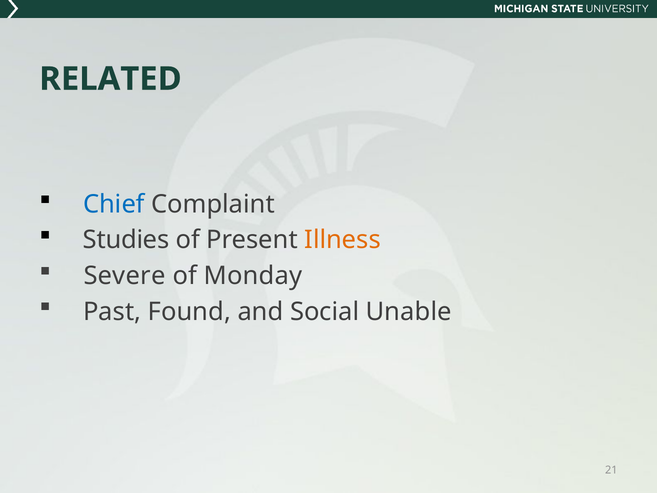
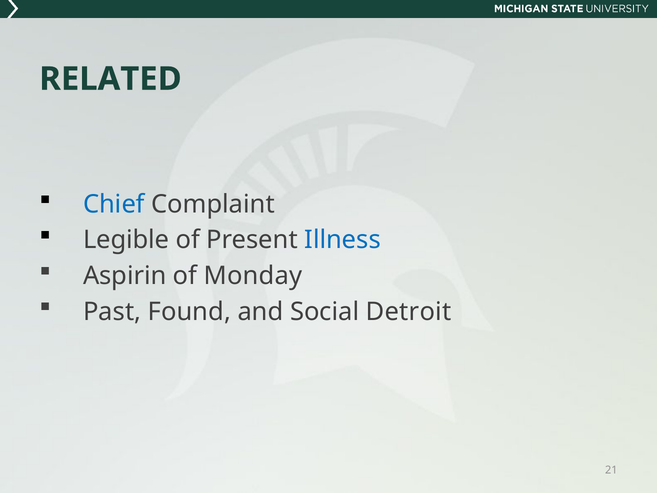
Studies: Studies -> Legible
Illness colour: orange -> blue
Severe: Severe -> Aspirin
Unable: Unable -> Detroit
